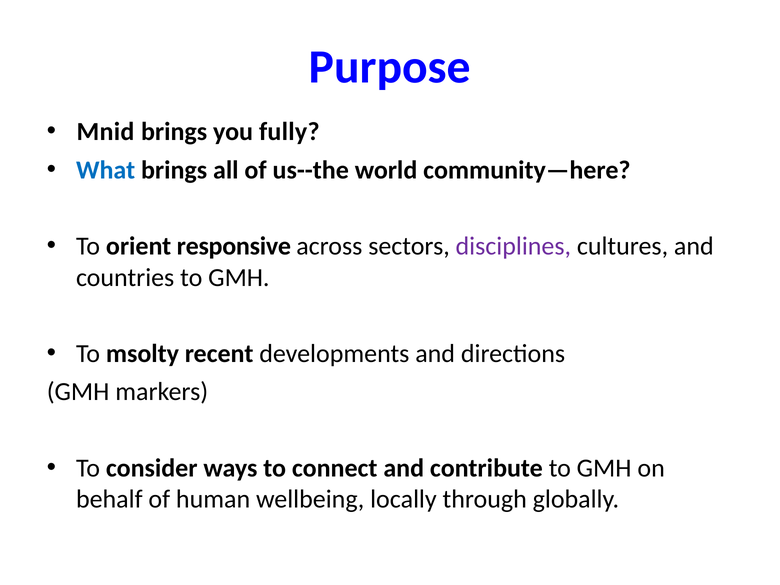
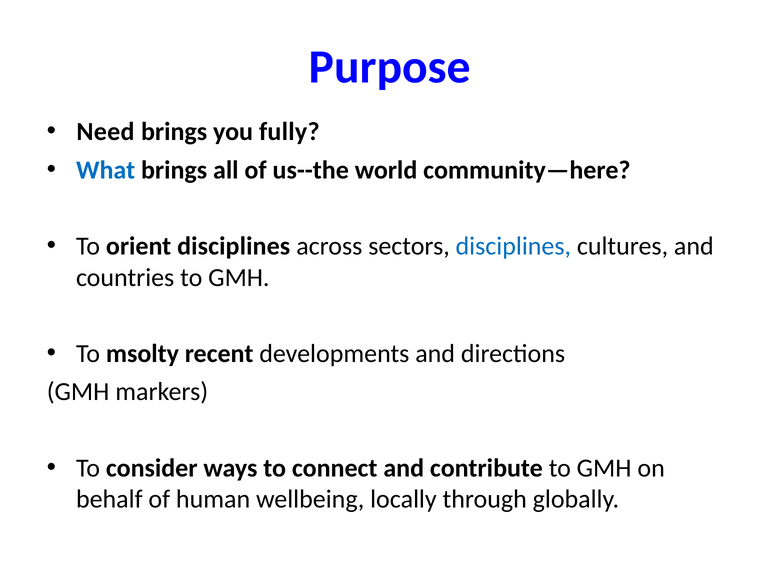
Mnid: Mnid -> Need
orient responsive: responsive -> disciplines
disciplines at (513, 246) colour: purple -> blue
